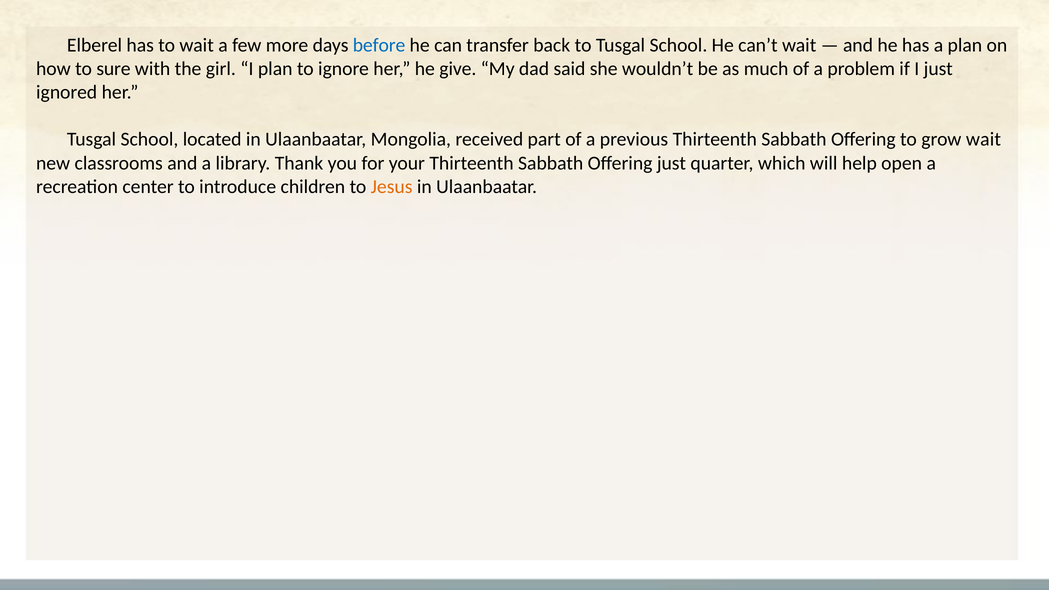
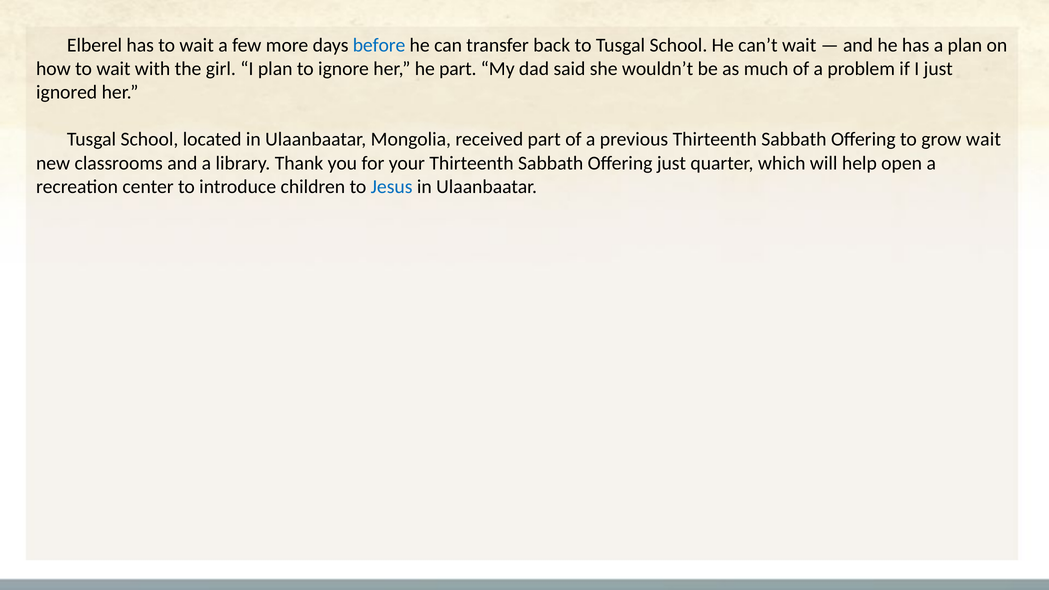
how to sure: sure -> wait
he give: give -> part
Jesus colour: orange -> blue
